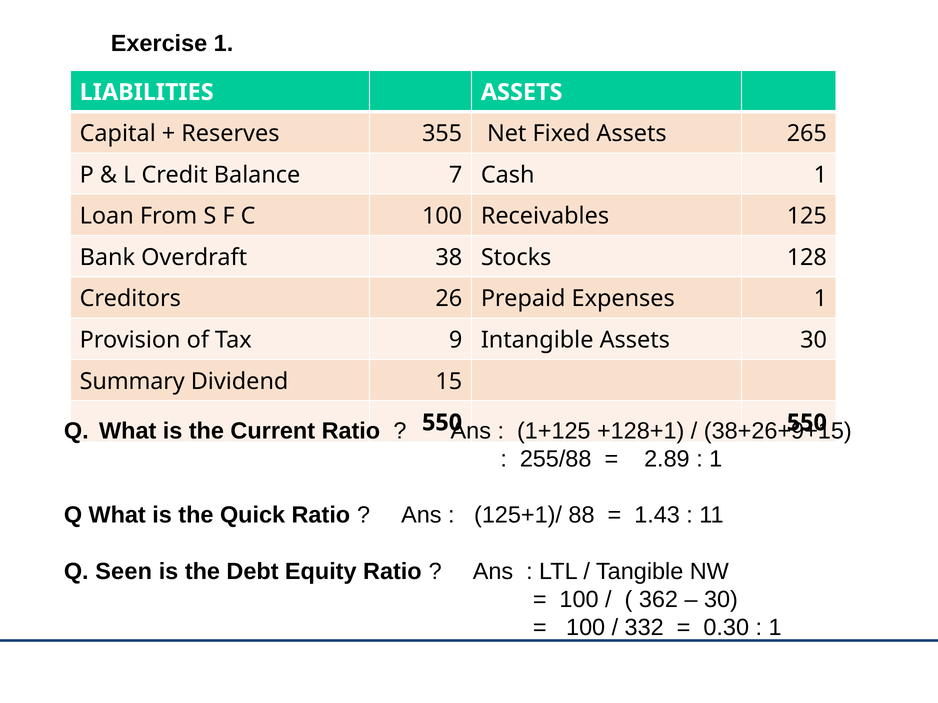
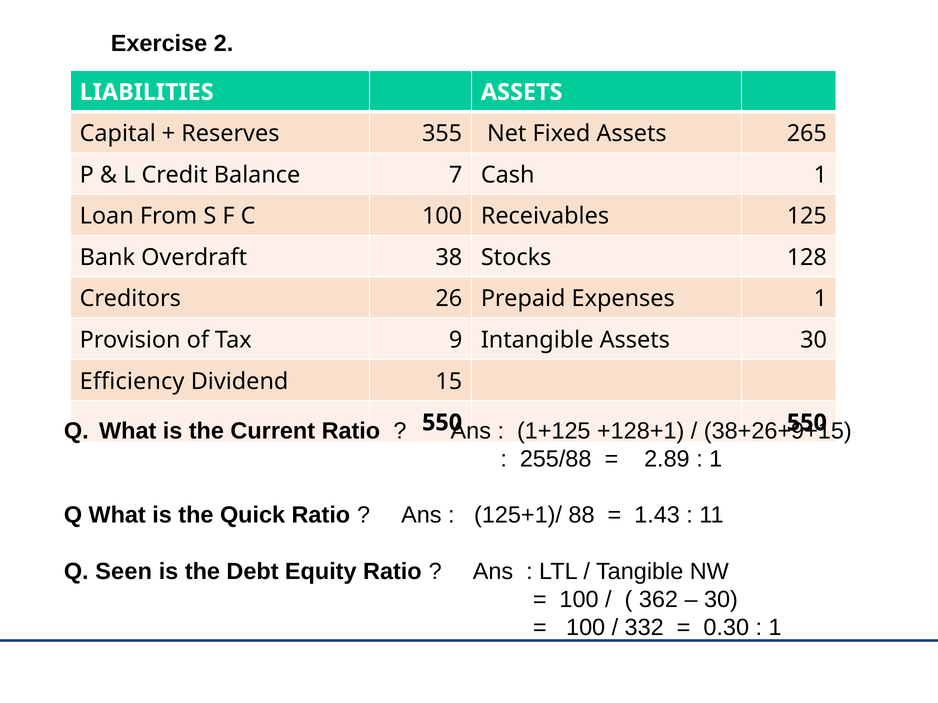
Exercise 1: 1 -> 2
Summary: Summary -> Efficiency
